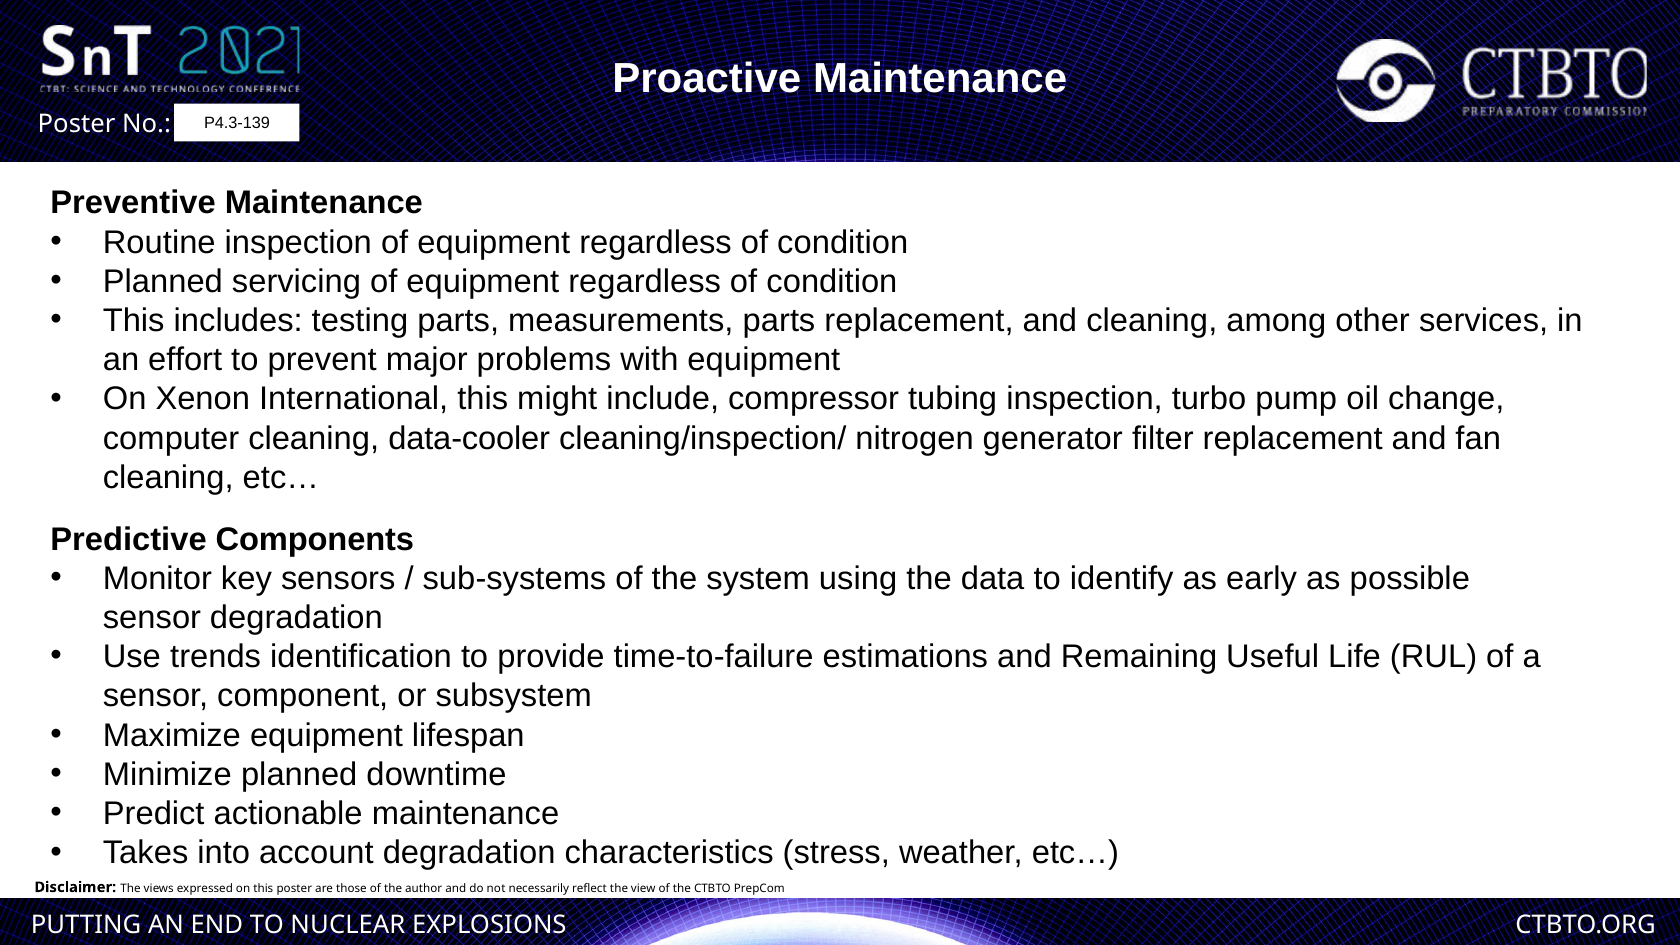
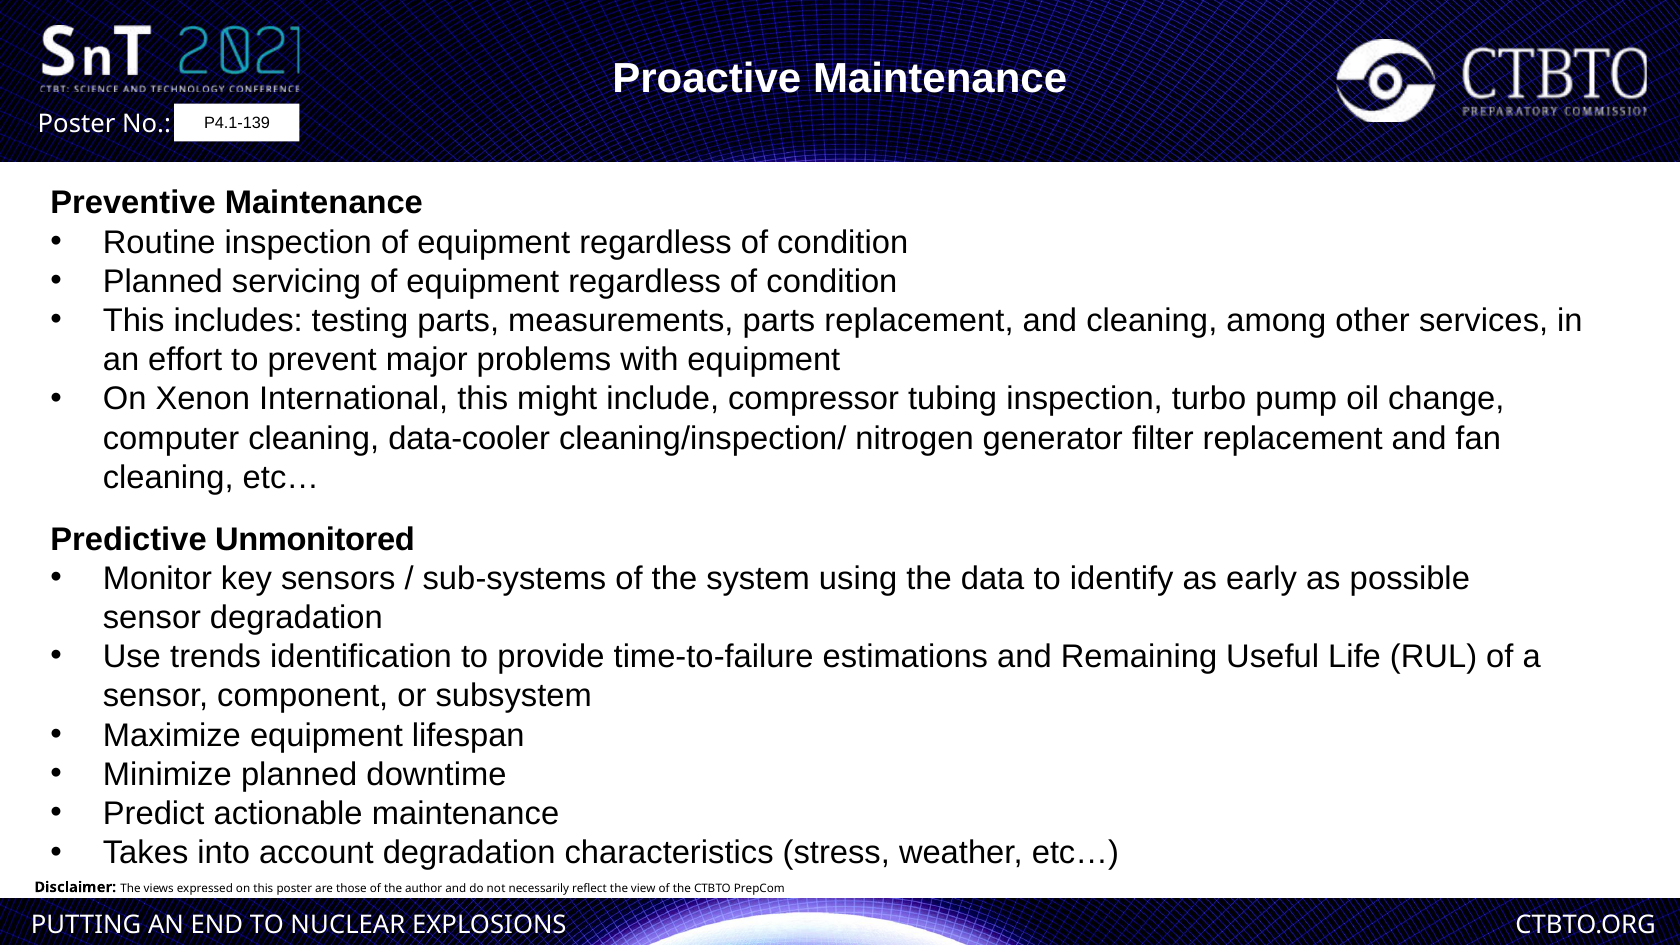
P4.3-139: P4.3-139 -> P4.1-139
Components: Components -> Unmonitored
